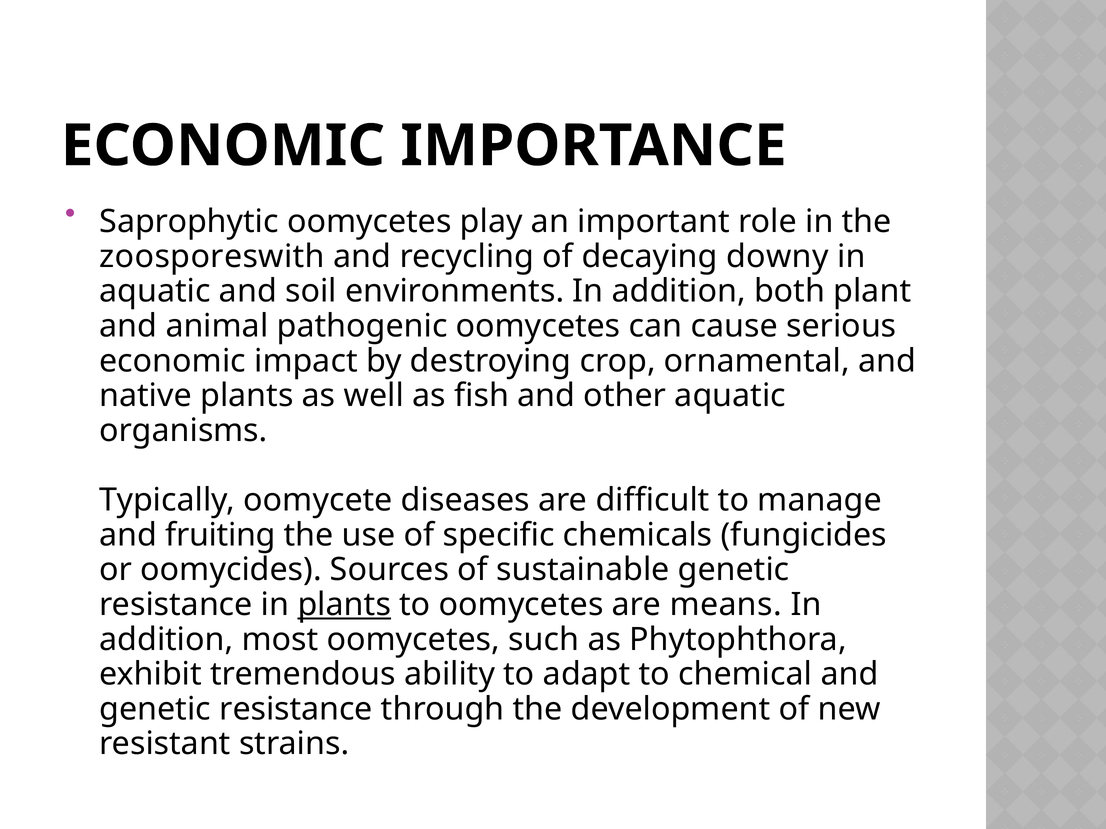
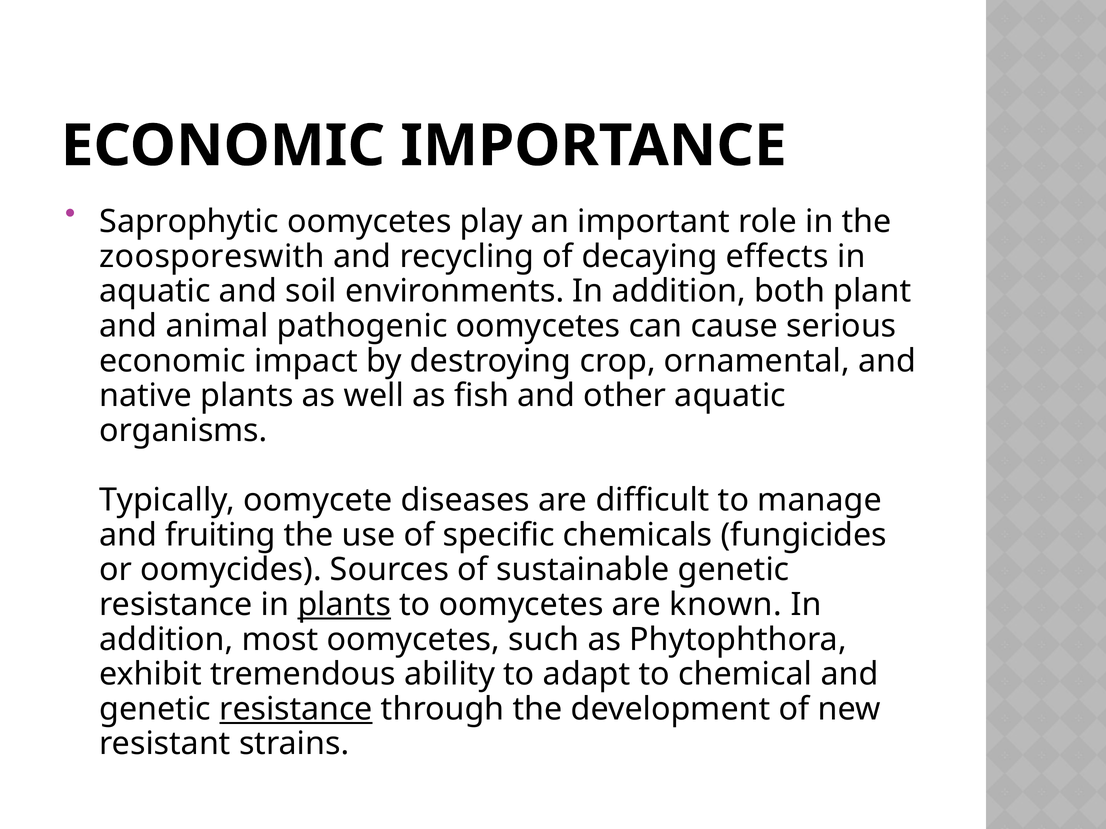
downy: downy -> effects
means: means -> known
resistance at (296, 709) underline: none -> present
